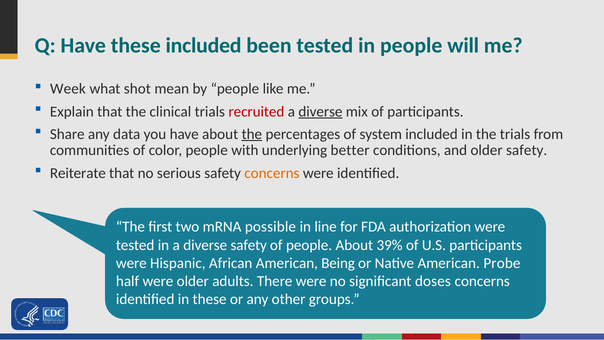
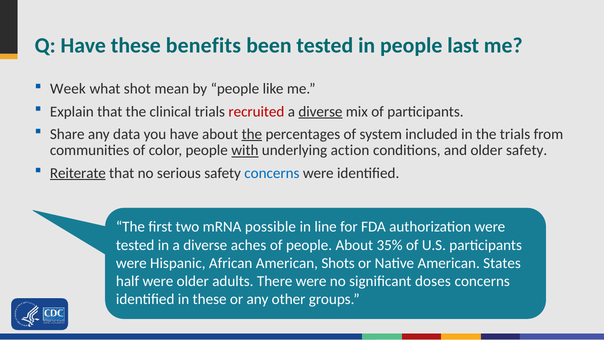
these included: included -> benefits
will: will -> last
with underline: none -> present
better: better -> action
Reiterate underline: none -> present
concerns at (272, 173) colour: orange -> blue
diverse safety: safety -> aches
39%: 39% -> 35%
Being: Being -> Shots
Probe: Probe -> States
